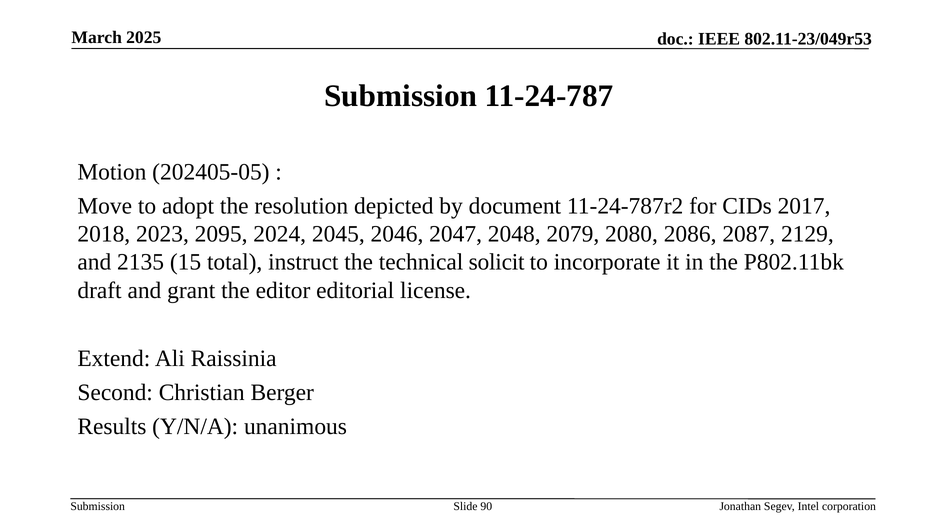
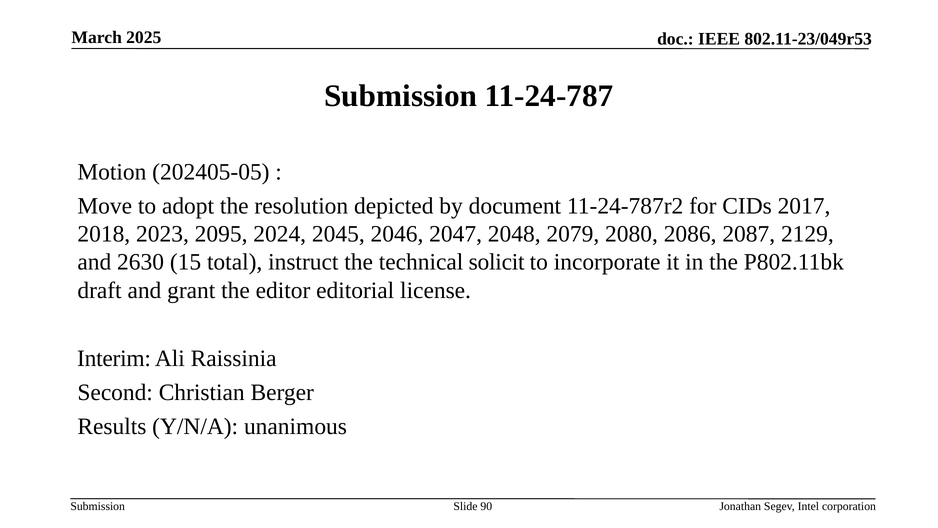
2135: 2135 -> 2630
Extend: Extend -> Interim
